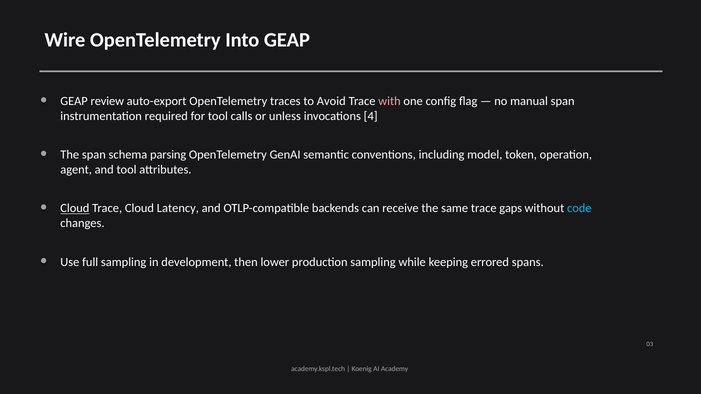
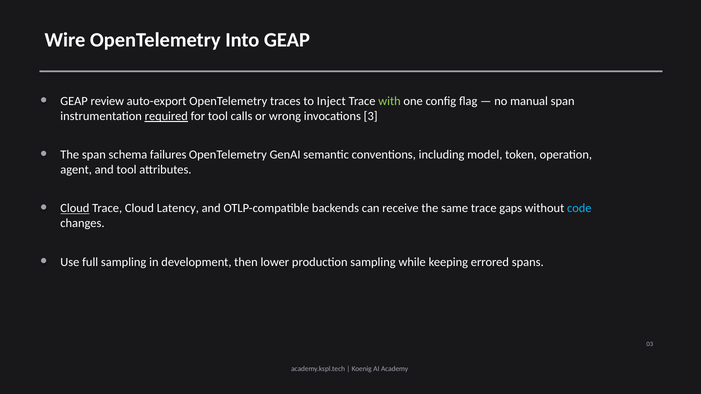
Avoid: Avoid -> Inject
with colour: pink -> light green
required underline: none -> present
unless: unless -> wrong
4: 4 -> 3
parsing: parsing -> failures
